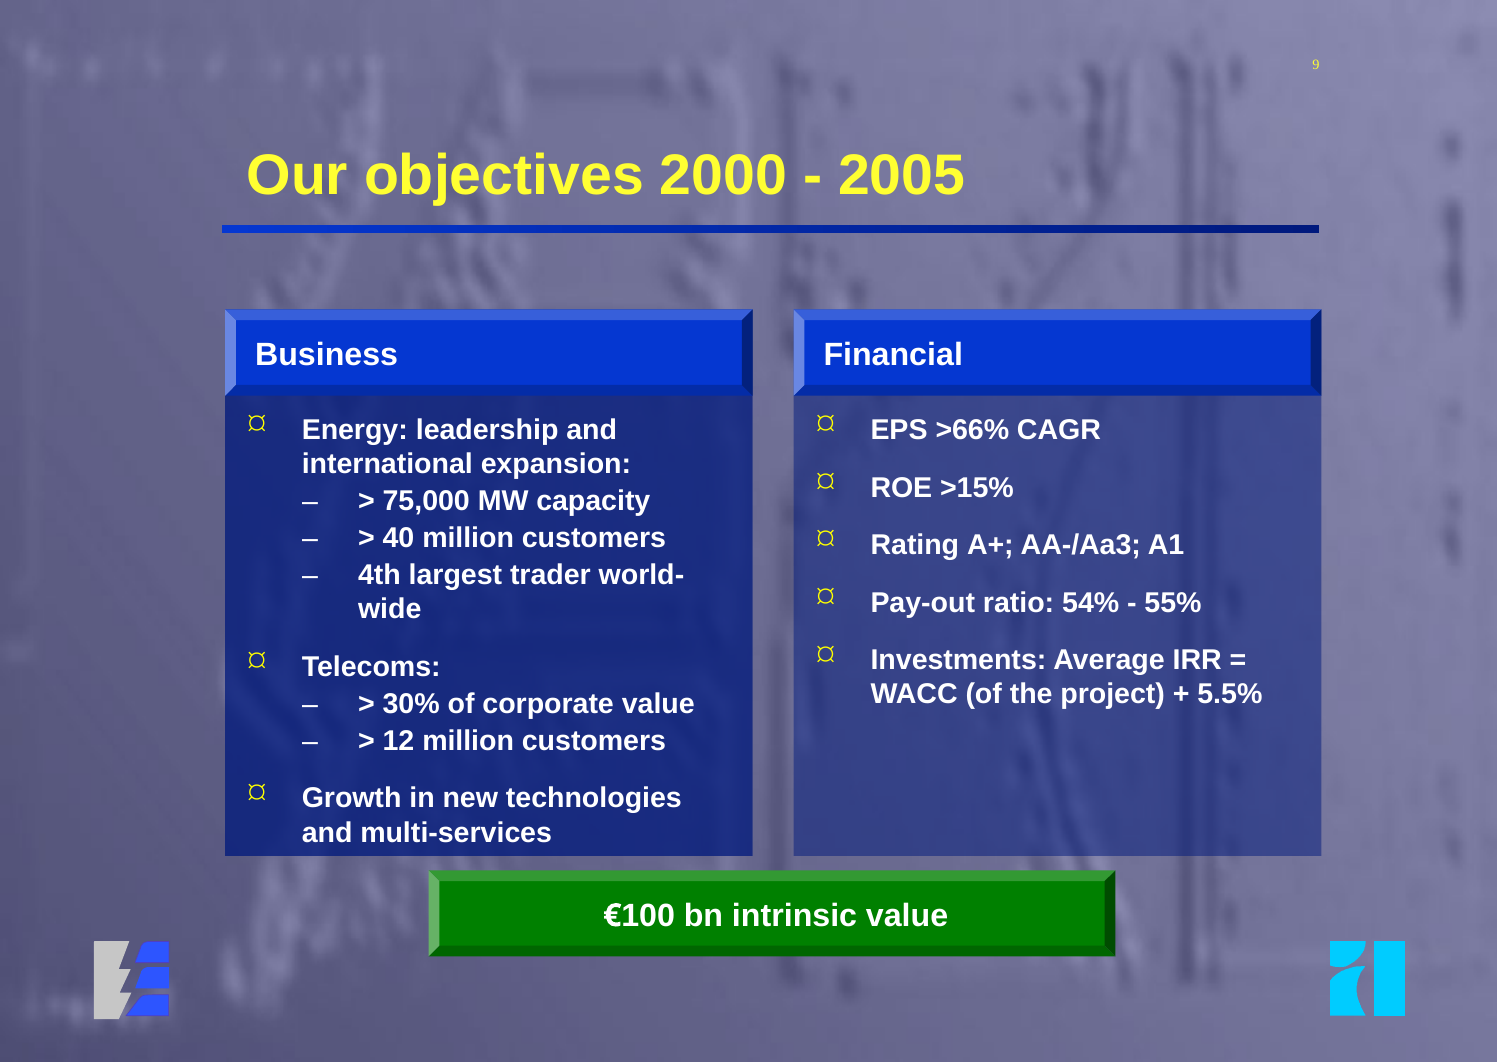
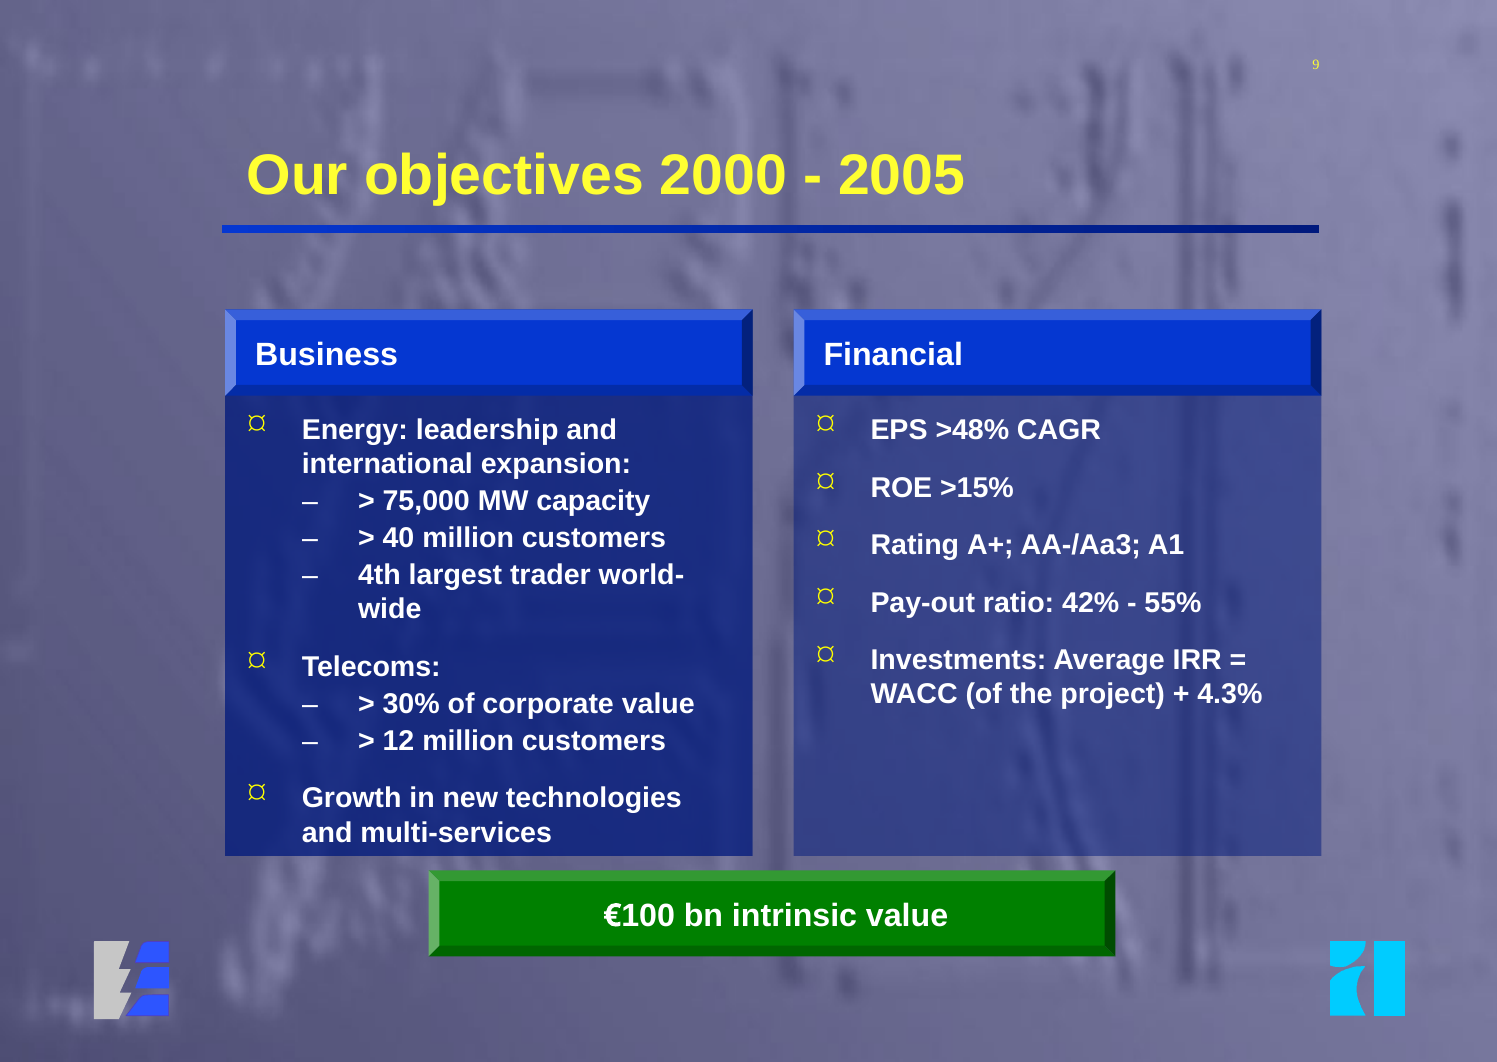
>66%: >66% -> >48%
54%: 54% -> 42%
5.5%: 5.5% -> 4.3%
